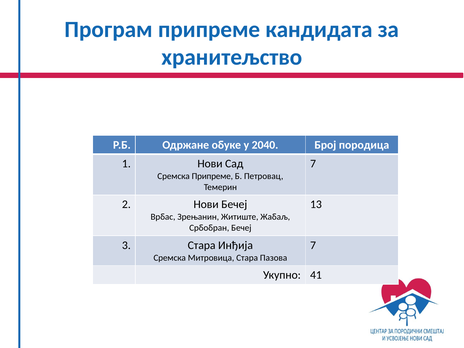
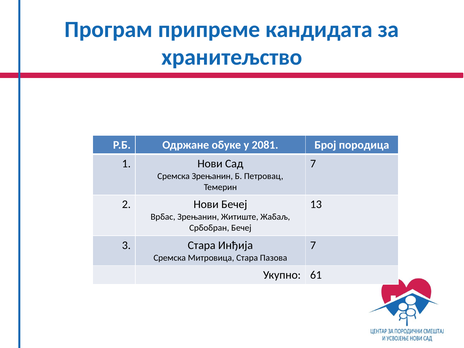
2040: 2040 -> 2081
Сремска Припреме: Припреме -> Зрењанин
41: 41 -> 61
